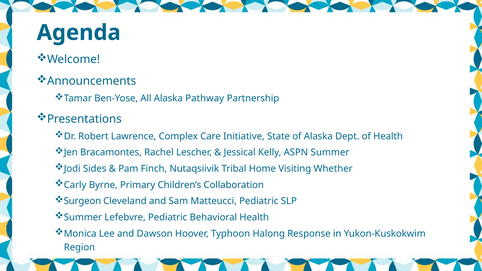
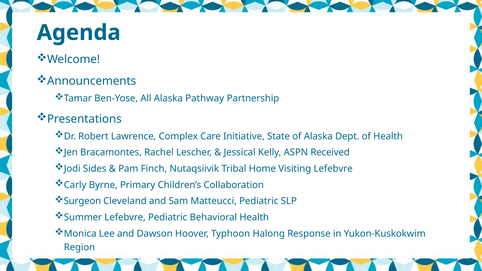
ASPN Summer: Summer -> Received
Visiting Whether: Whether -> Lefebvre
